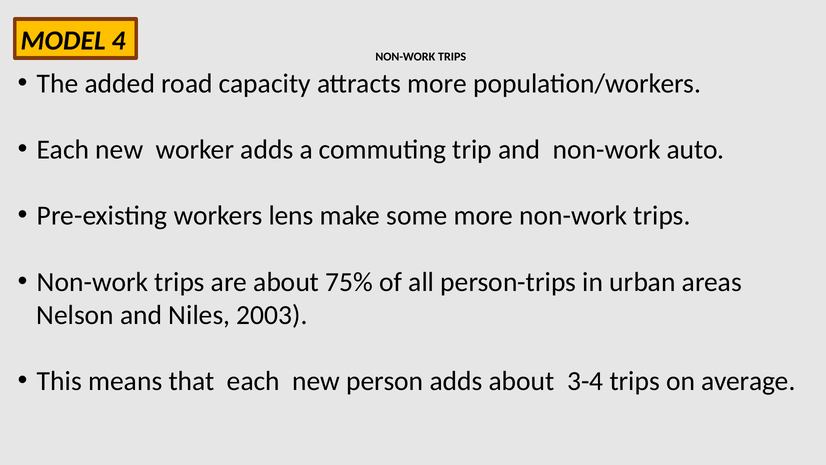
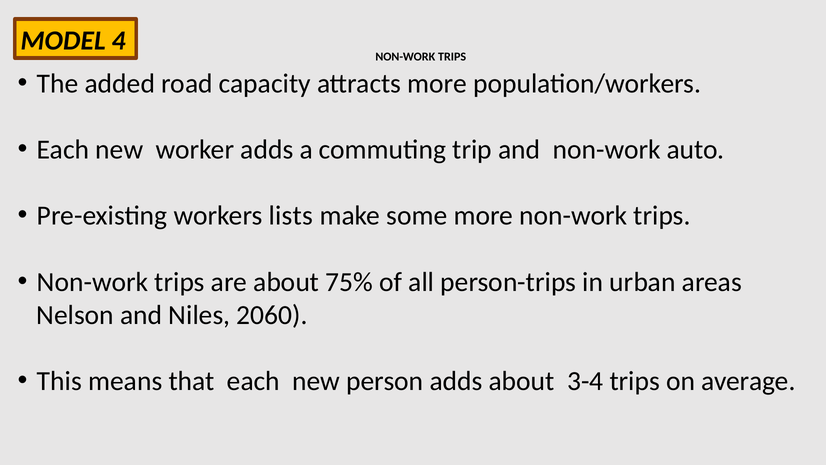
lens: lens -> lists
2003: 2003 -> 2060
